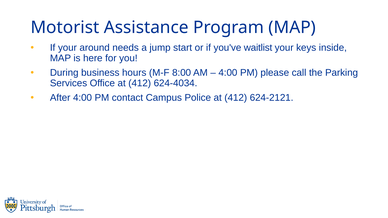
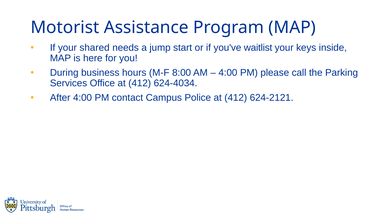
around: around -> shared
